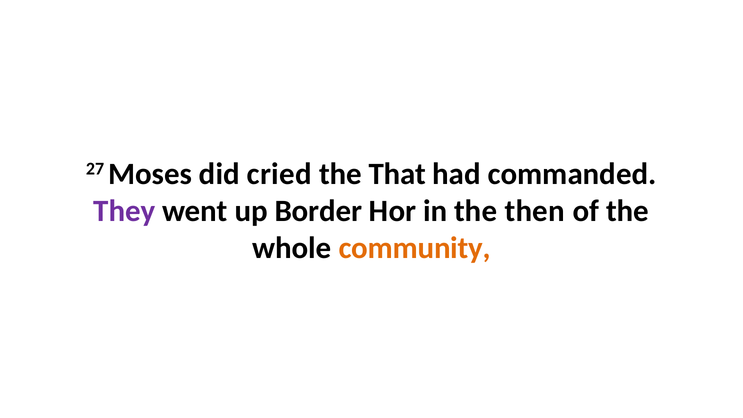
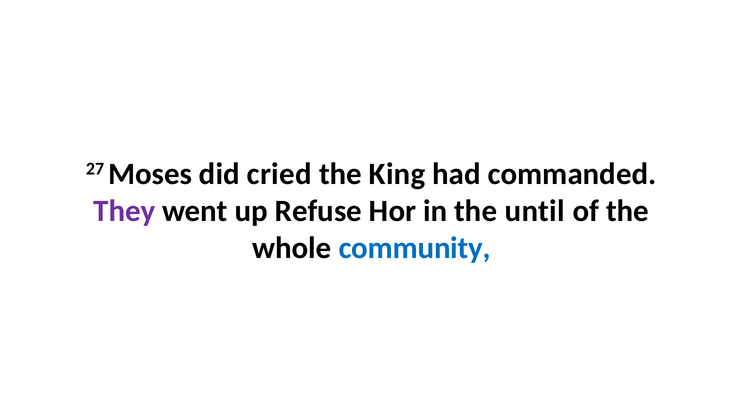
That: That -> King
Border: Border -> Refuse
then: then -> until
community colour: orange -> blue
